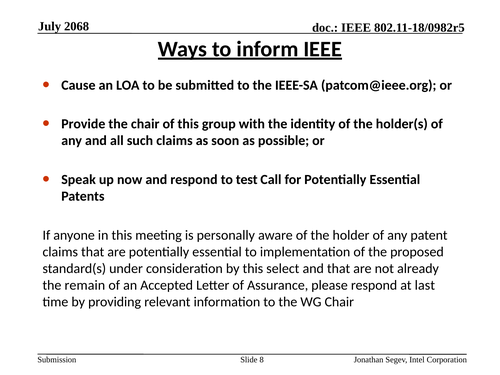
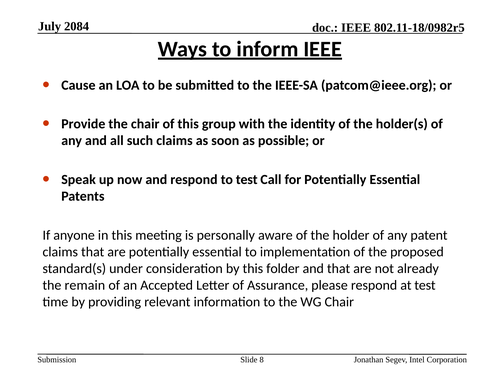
2068: 2068 -> 2084
select: select -> folder
at last: last -> test
